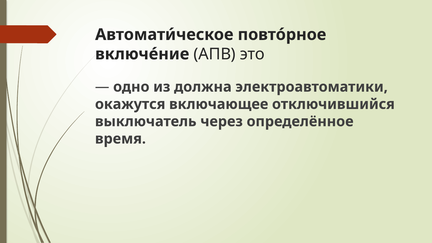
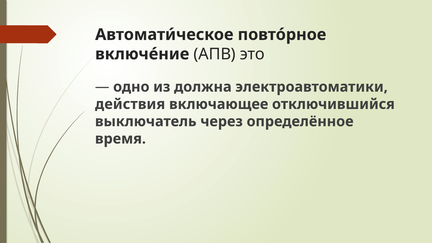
окажутся: окажутся -> действия
